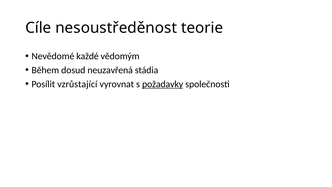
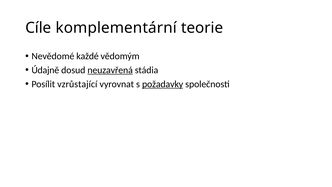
nesoustředěnost: nesoustředěnost -> komplementární
Během: Během -> Údajně
neuzavřená underline: none -> present
